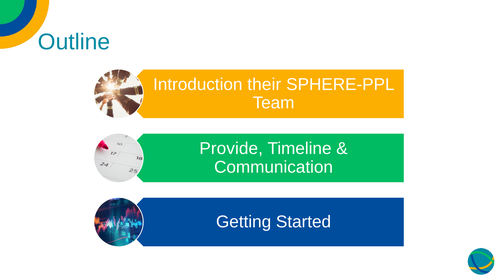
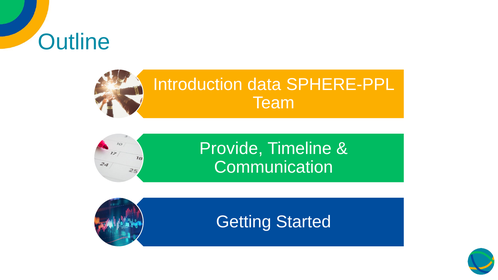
their: their -> data
